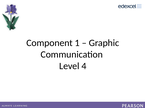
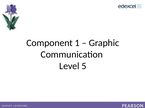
4: 4 -> 5
